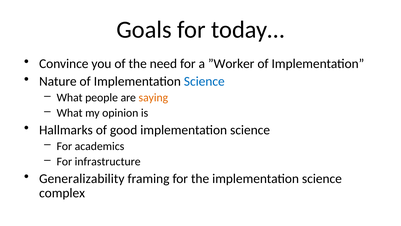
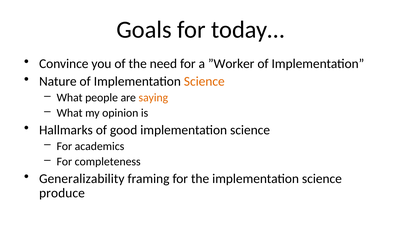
Science at (204, 81) colour: blue -> orange
infrastructure: infrastructure -> completeness
complex: complex -> produce
